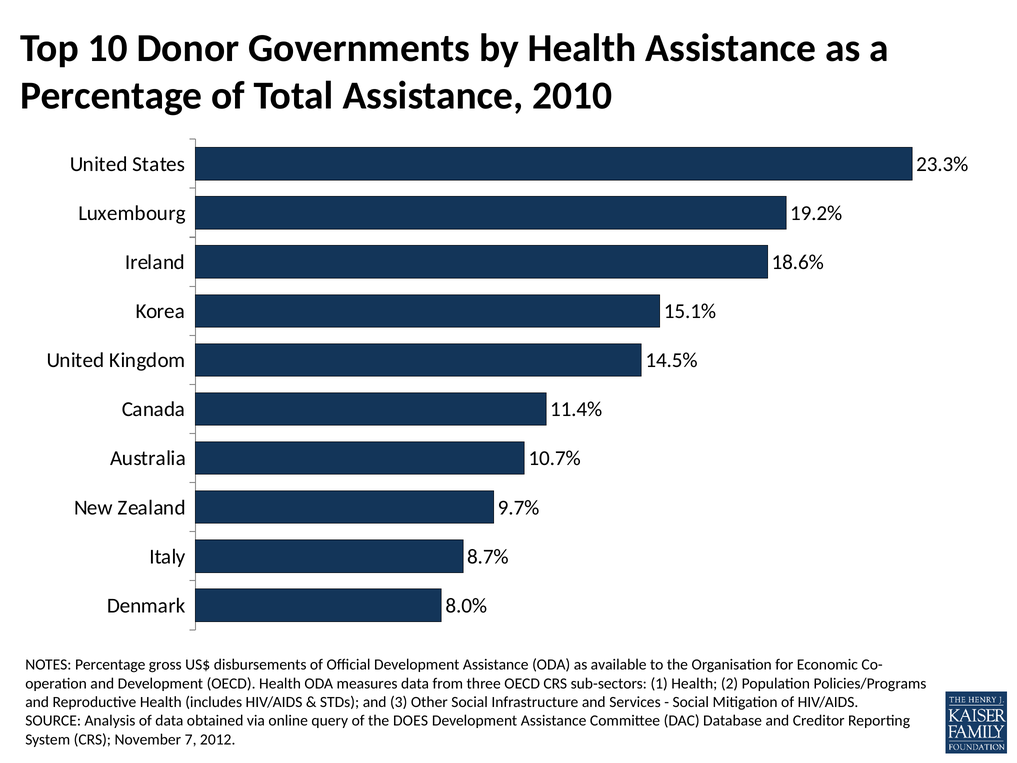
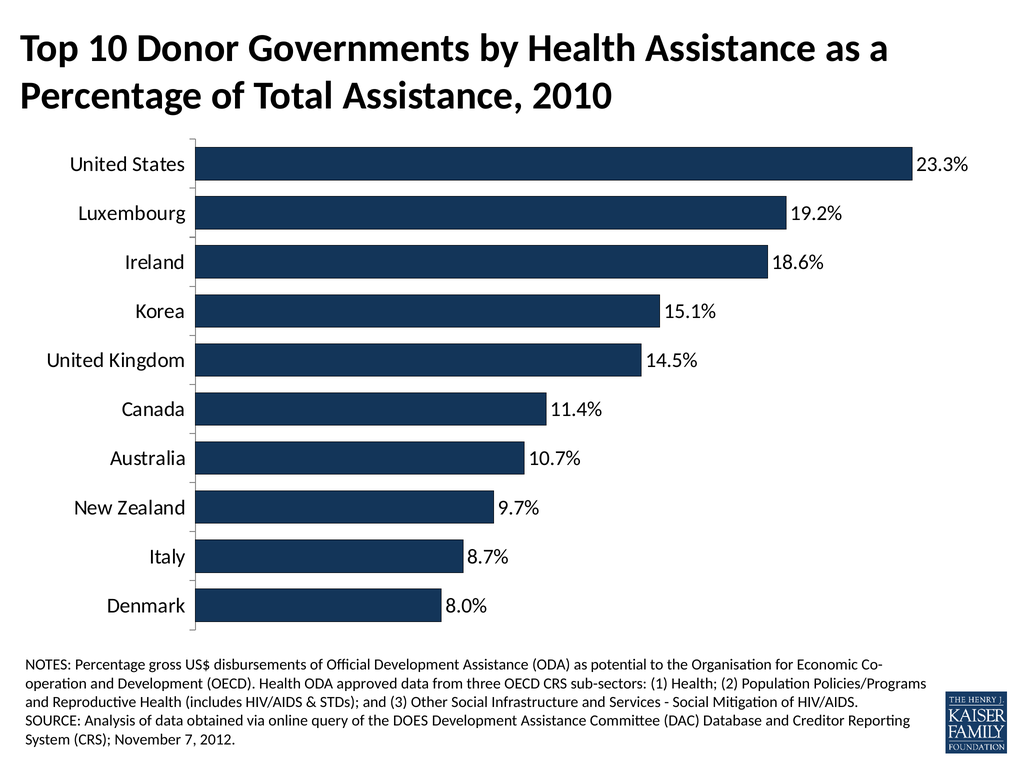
available: available -> potential
measures: measures -> approved
